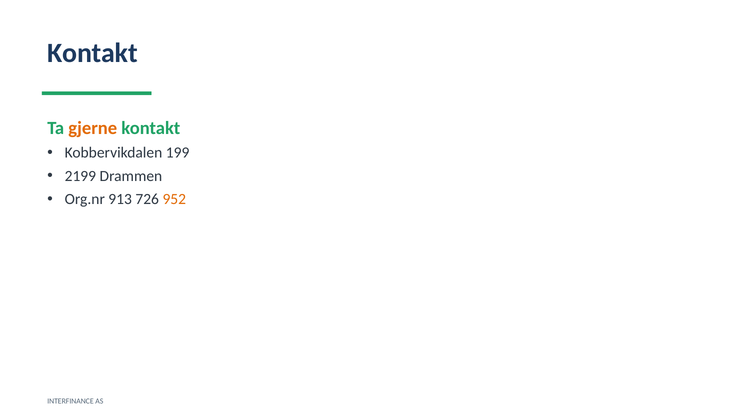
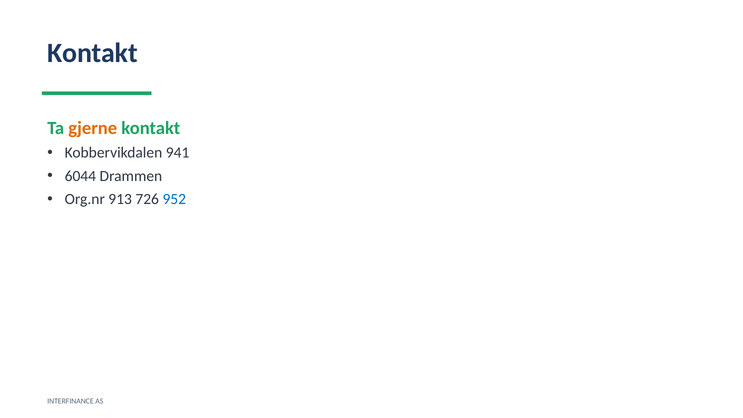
199: 199 -> 941
2199: 2199 -> 6044
952 colour: orange -> blue
